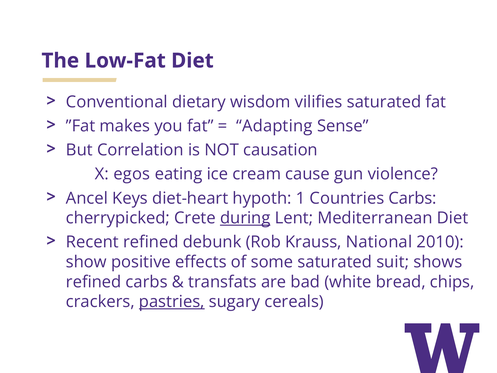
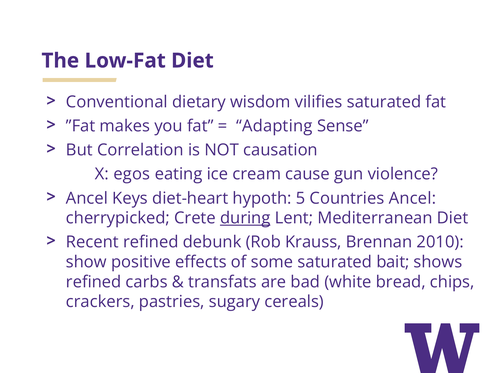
1: 1 -> 5
Countries Carbs: Carbs -> Ancel
National: National -> Brennan
suit: suit -> bait
pastries underline: present -> none
